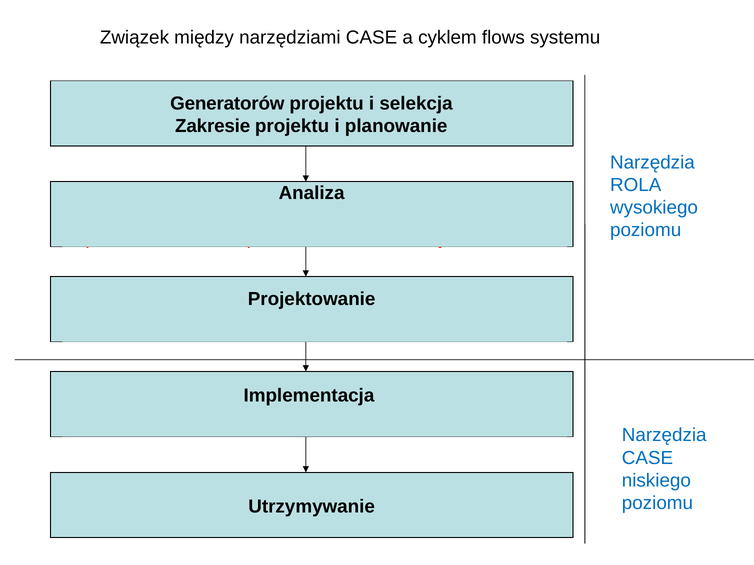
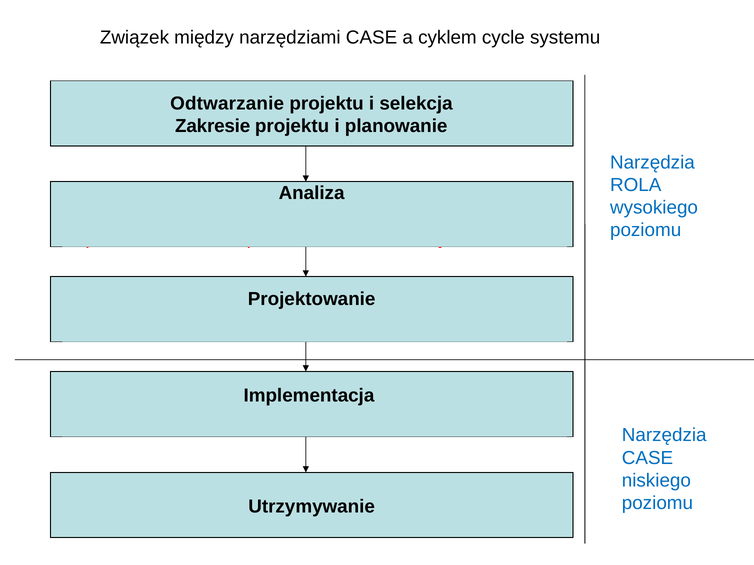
flows: flows -> cycle
Generatorów: Generatorów -> Odtwarzanie
